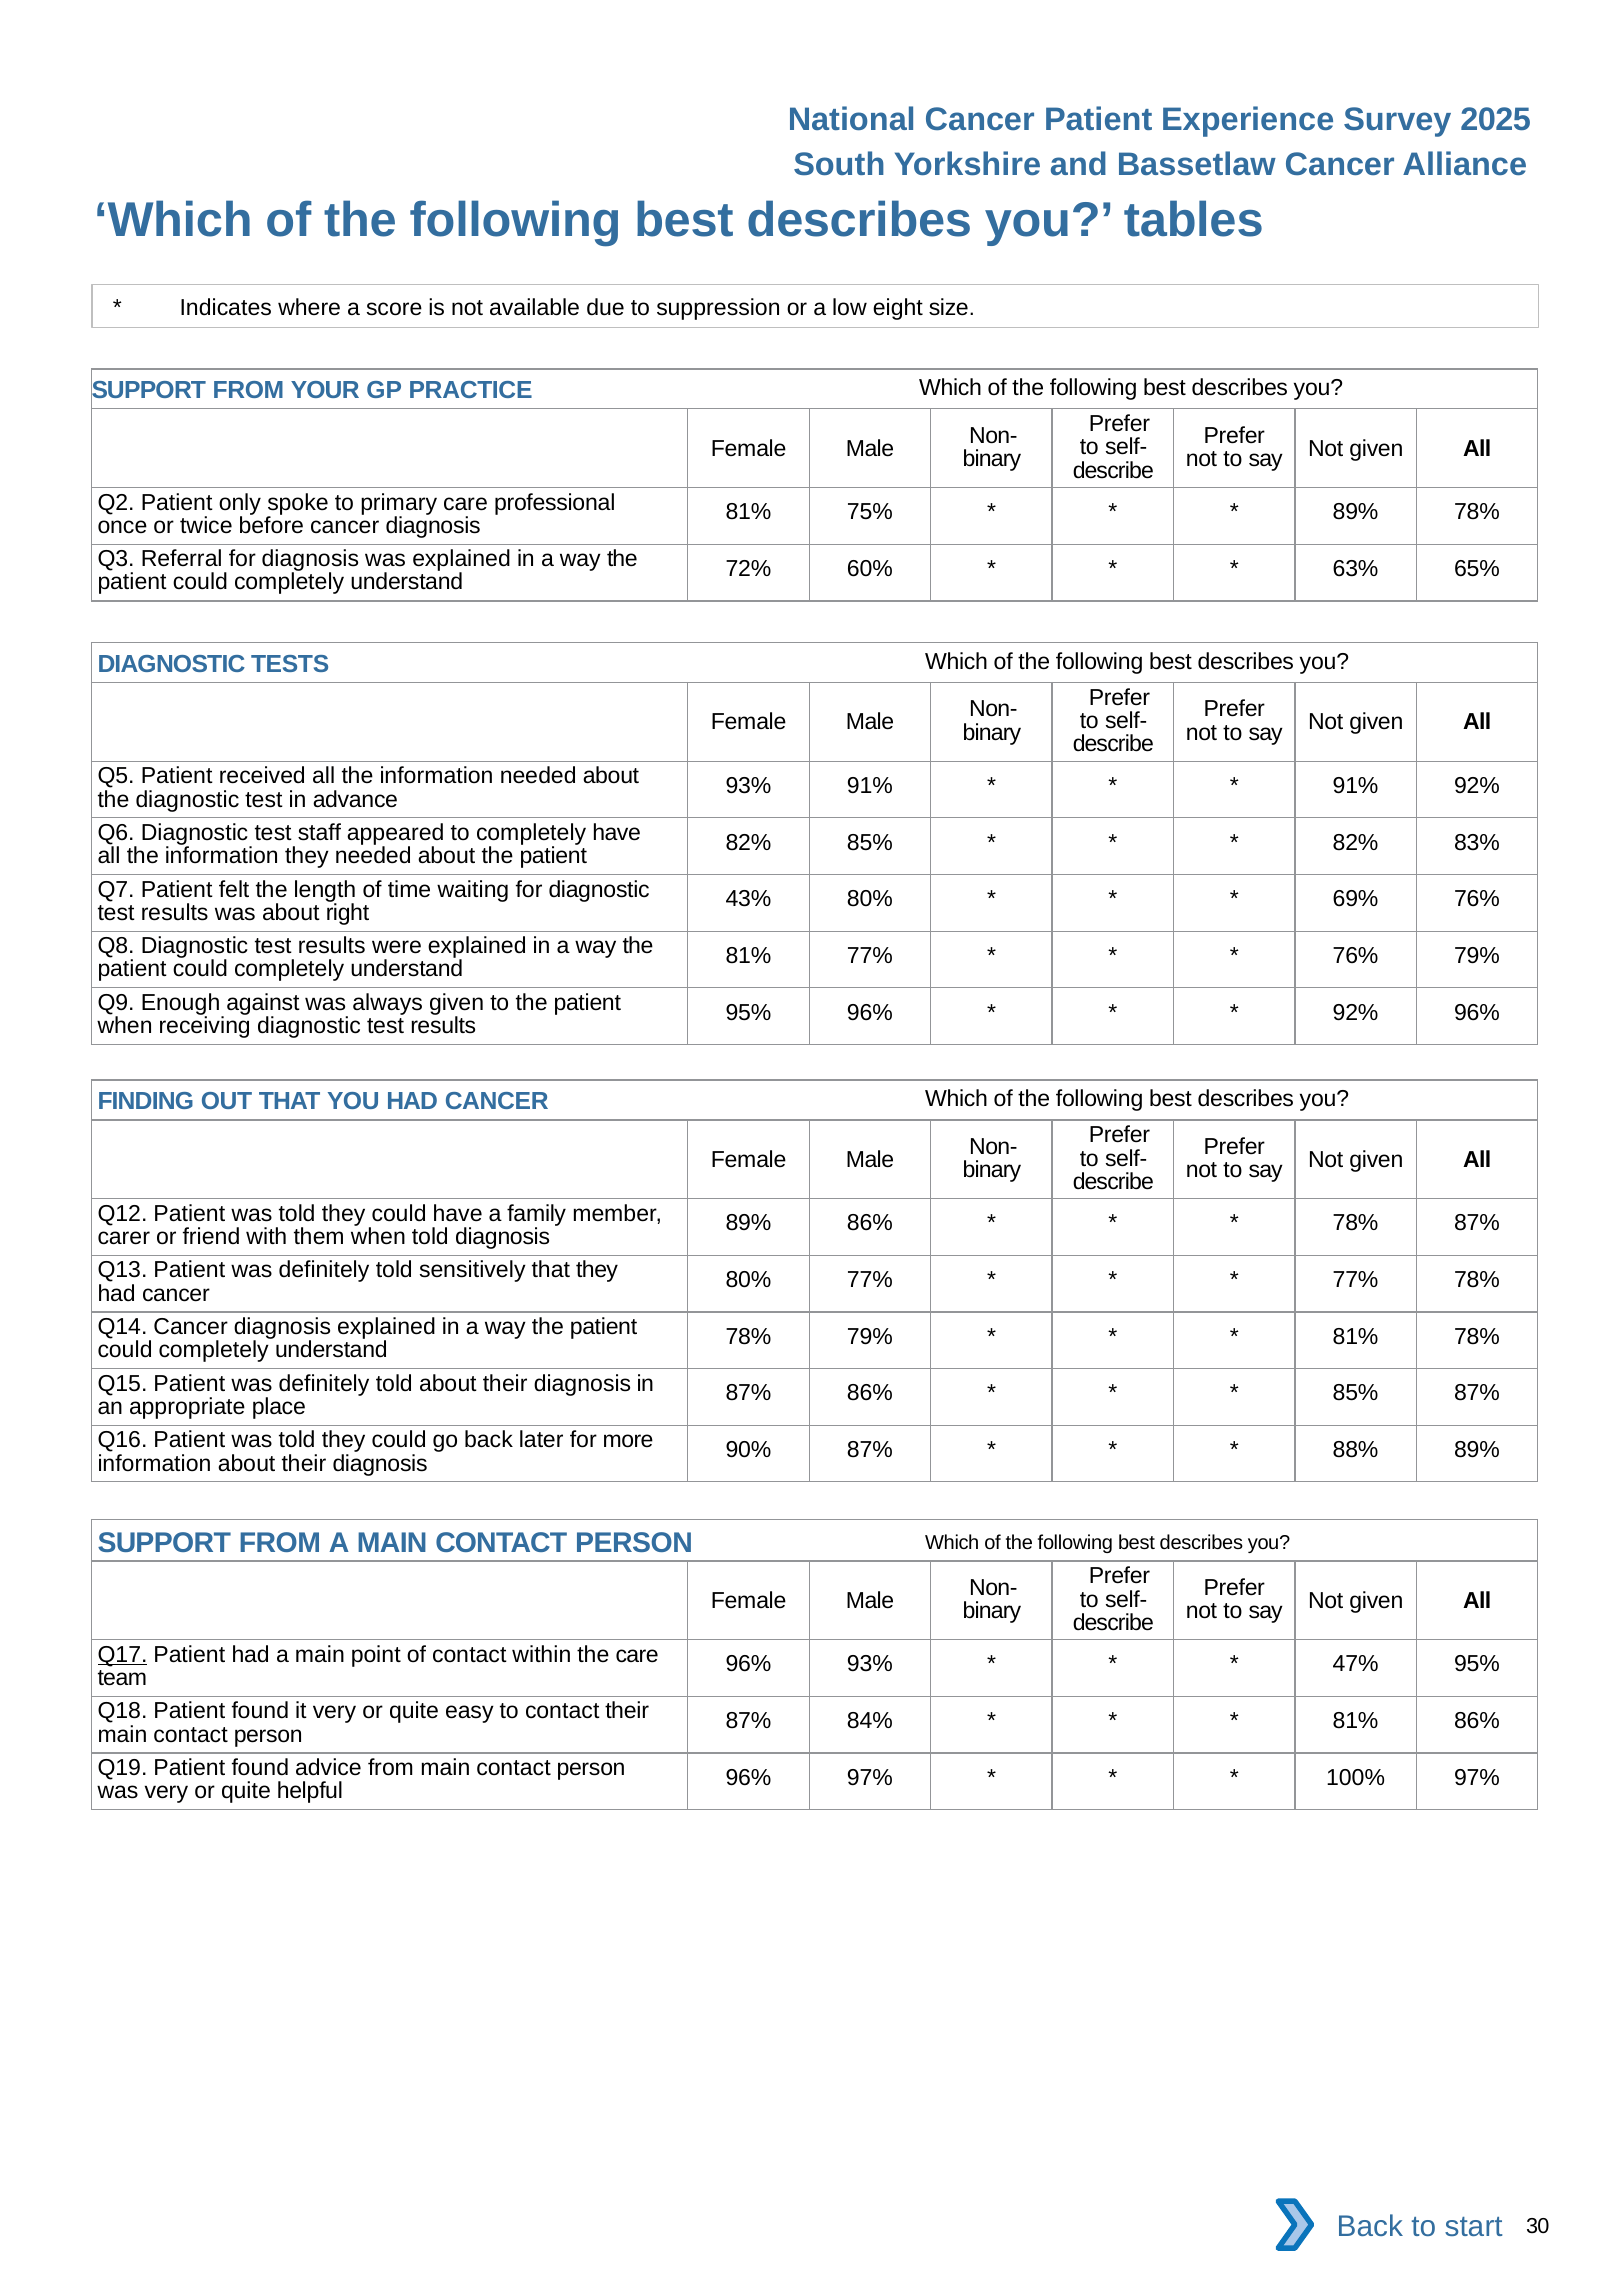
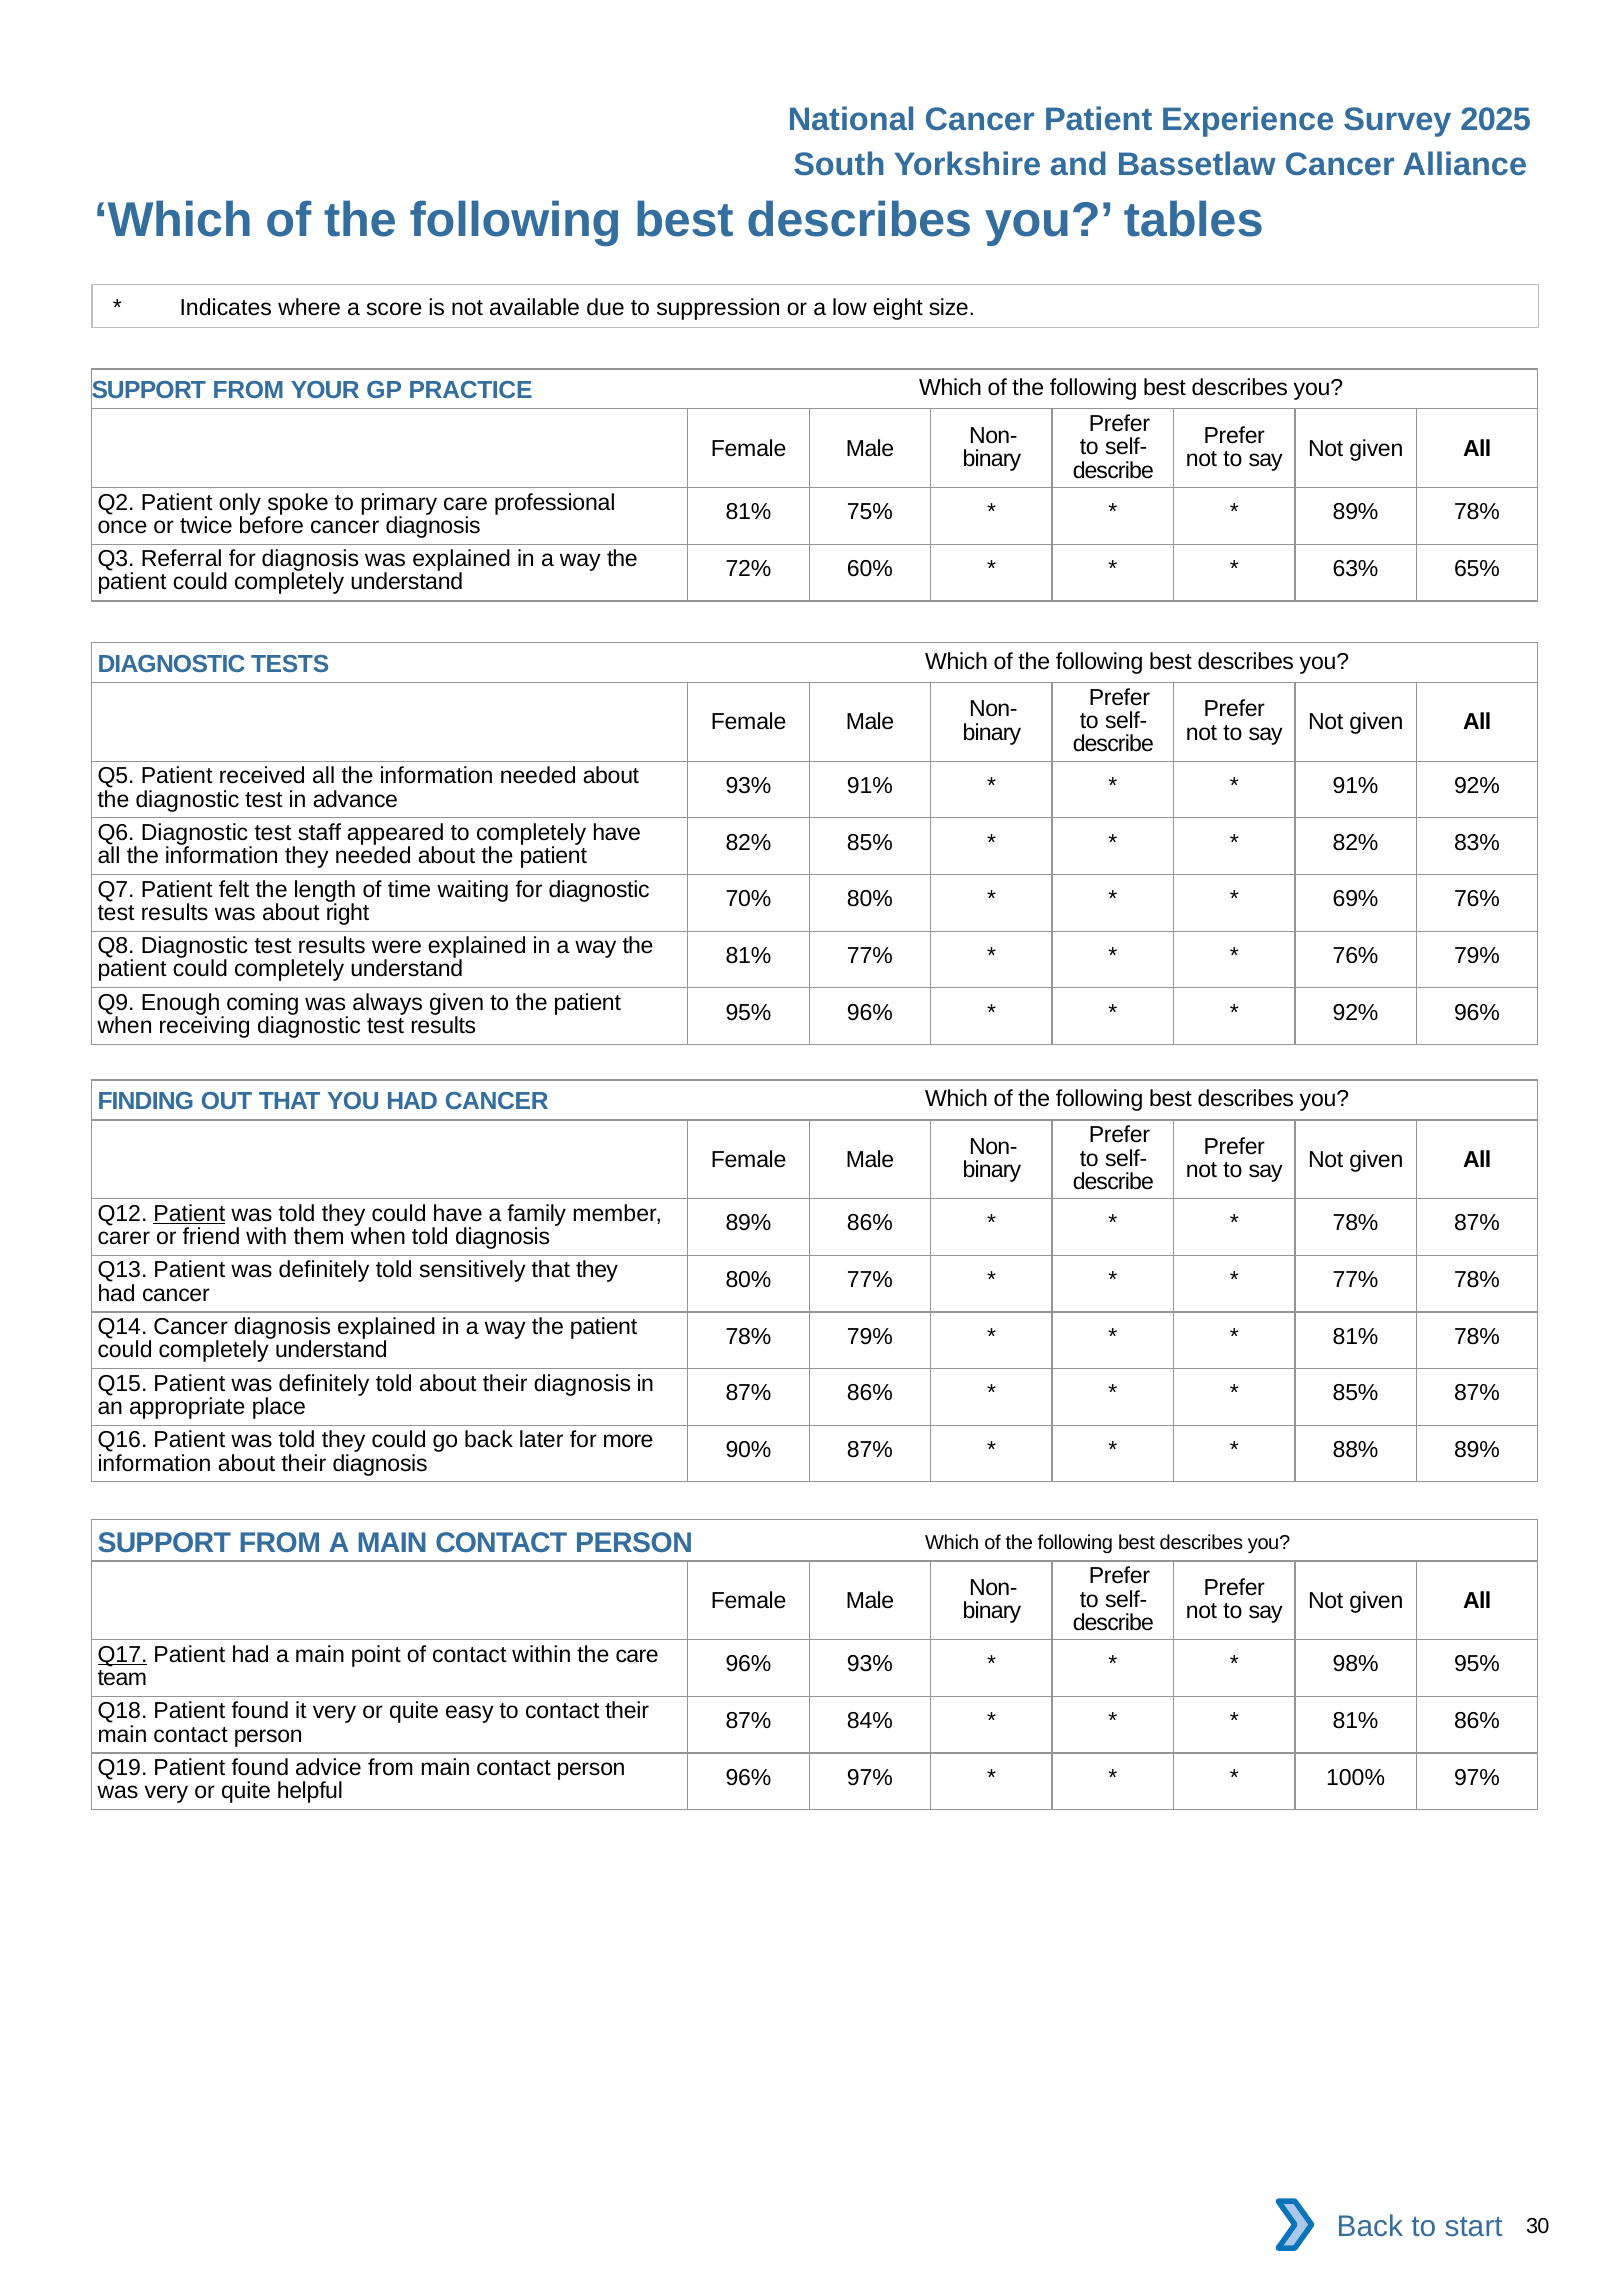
43%: 43% -> 70%
against: against -> coming
Patient at (189, 1213) underline: none -> present
47%: 47% -> 98%
